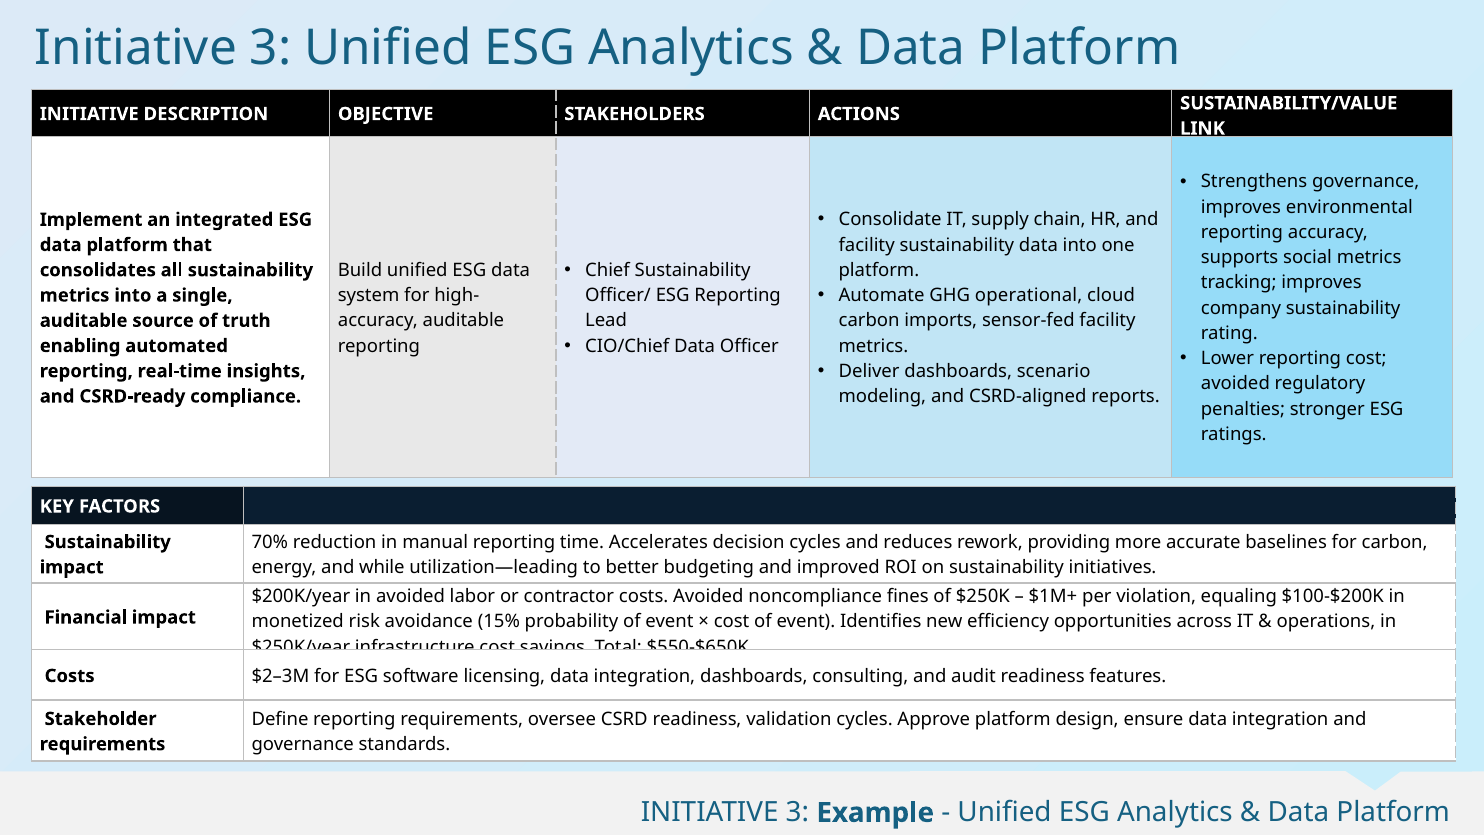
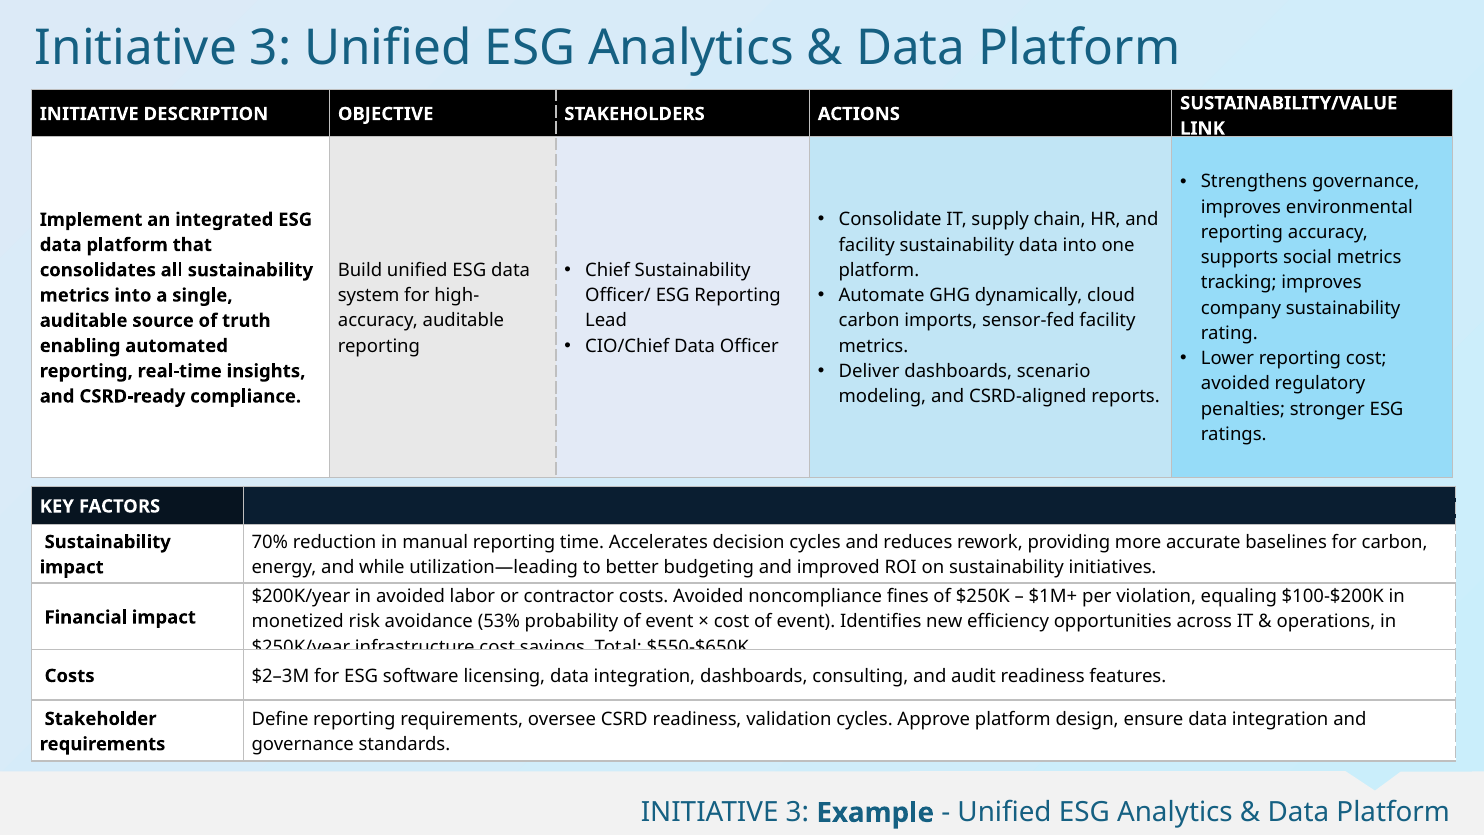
operational: operational -> dynamically
15%: 15% -> 53%
